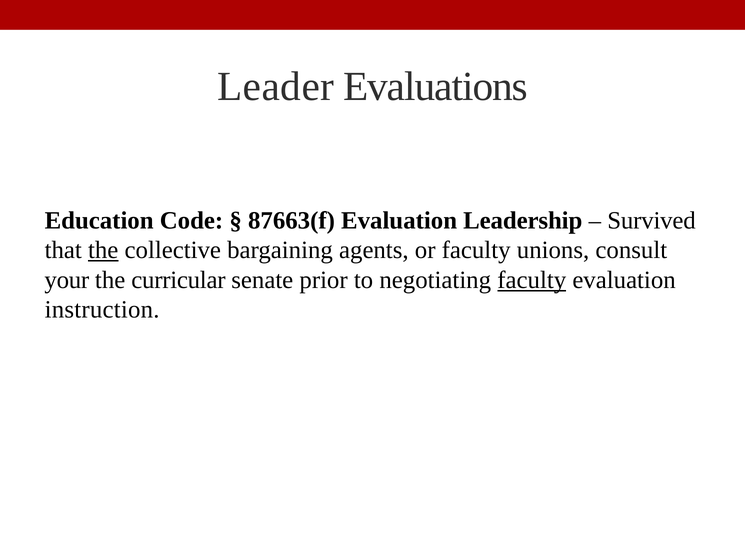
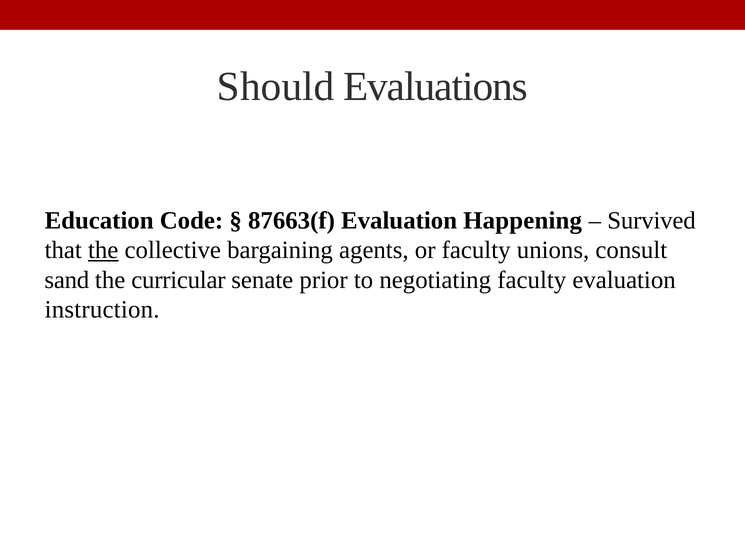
Leader: Leader -> Should
Leadership: Leadership -> Happening
your: your -> sand
faculty at (532, 280) underline: present -> none
